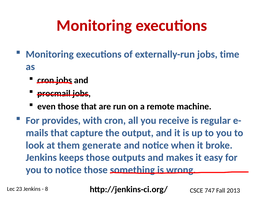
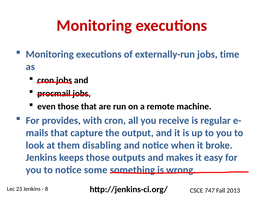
generate: generate -> disabling
notice those: those -> some
